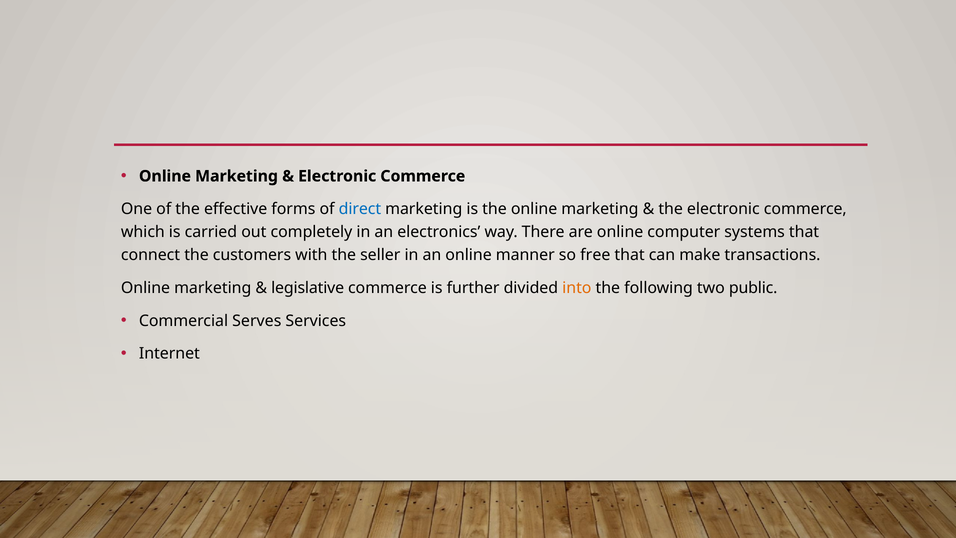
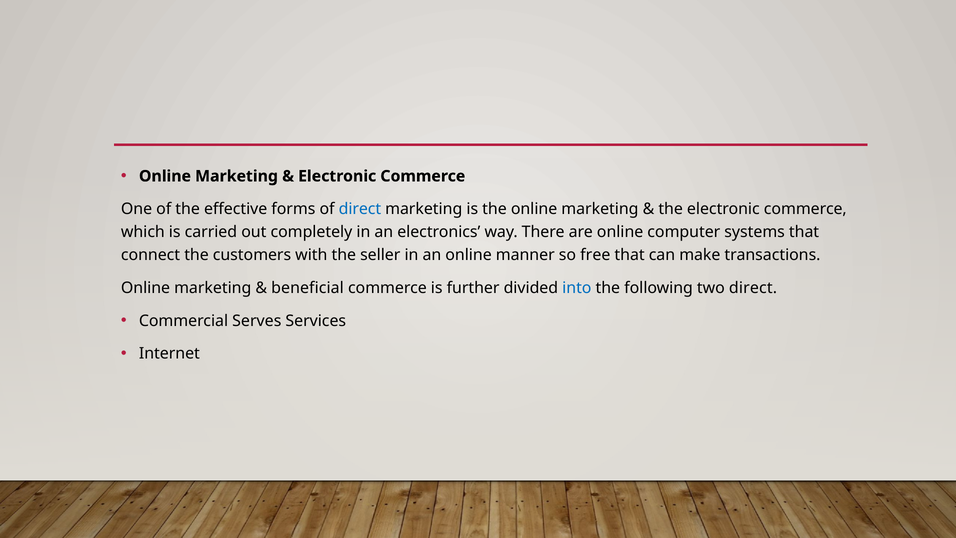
legislative: legislative -> beneficial
into colour: orange -> blue
two public: public -> direct
